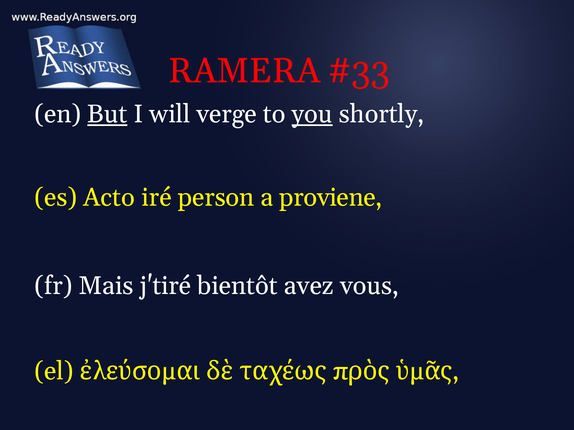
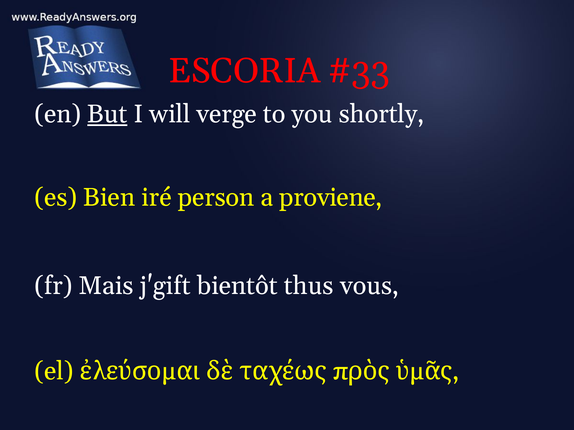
RAMERA: RAMERA -> ESCORIA
you underline: present -> none
Acto: Acto -> Bien
j'tiré: j'tiré -> j'gift
avez: avez -> thus
